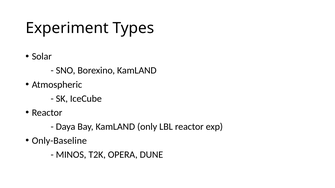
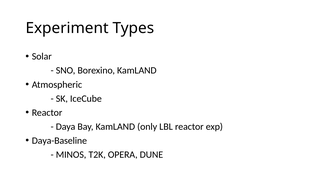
Only-Baseline: Only-Baseline -> Daya-Baseline
